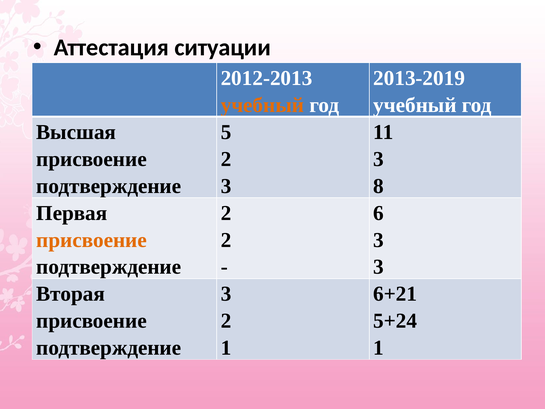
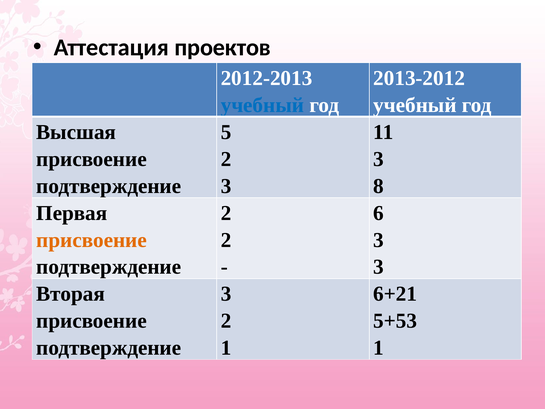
ситуации: ситуации -> проектов
2013-2019: 2013-2019 -> 2013-2012
учебный at (262, 105) colour: orange -> blue
5+24: 5+24 -> 5+53
